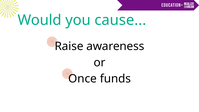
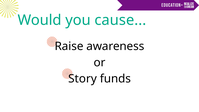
Once: Once -> Story
